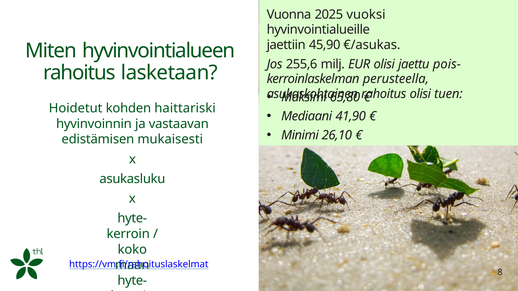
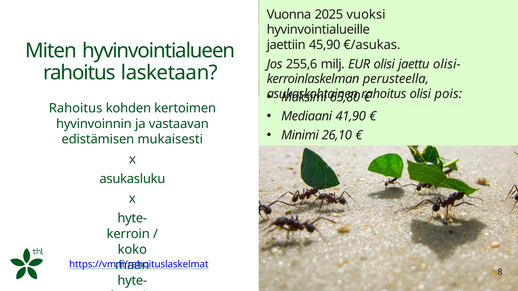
pois-: pois- -> olisi-
tuen: tuen -> pois
Hoidetut at (76, 108): Hoidetut -> Rahoitus
haittariski: haittariski -> kertoimen
